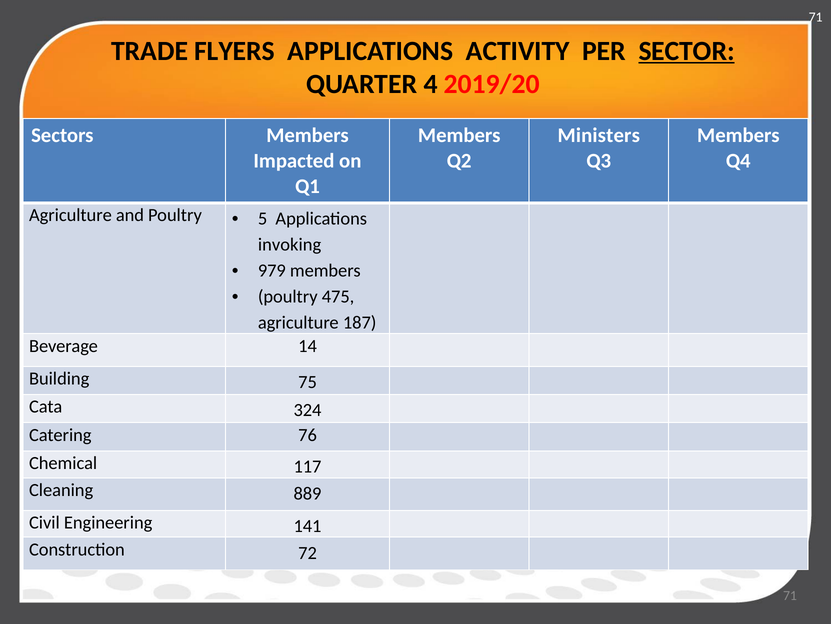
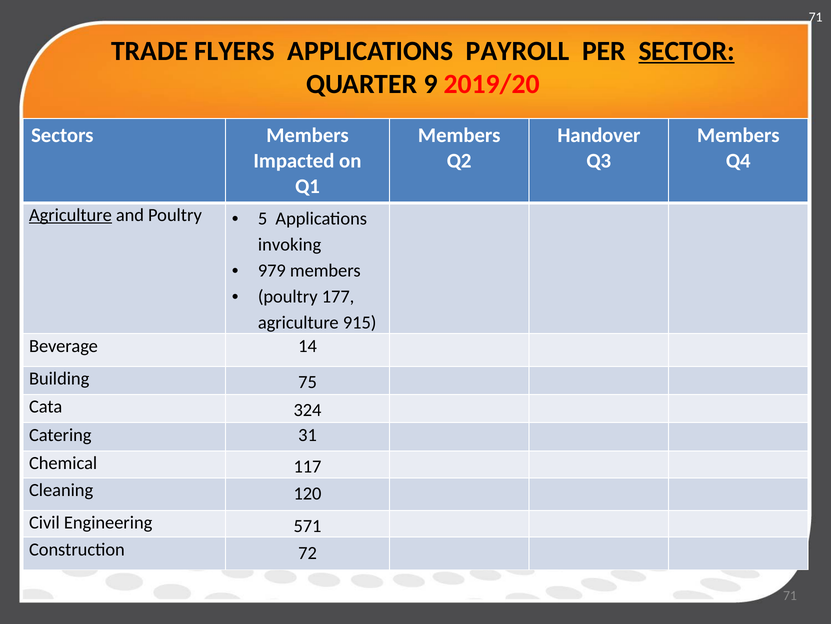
ACTIVITY: ACTIVITY -> PAYROLL
4: 4 -> 9
Ministers: Ministers -> Handover
Agriculture at (70, 215) underline: none -> present
475: 475 -> 177
187: 187 -> 915
76: 76 -> 31
889: 889 -> 120
141: 141 -> 571
